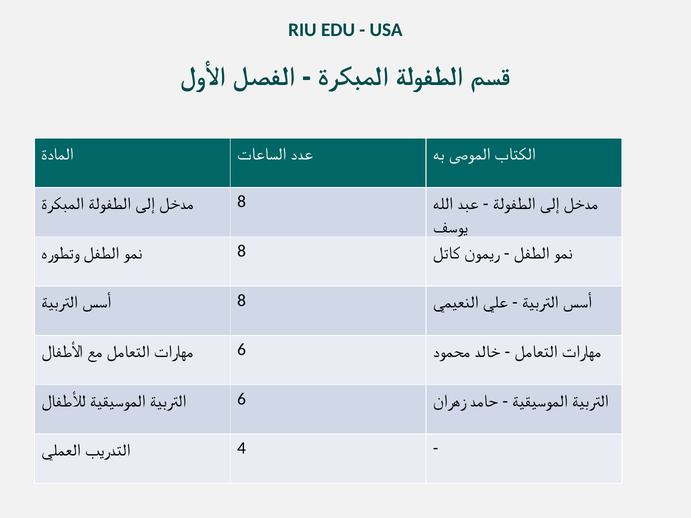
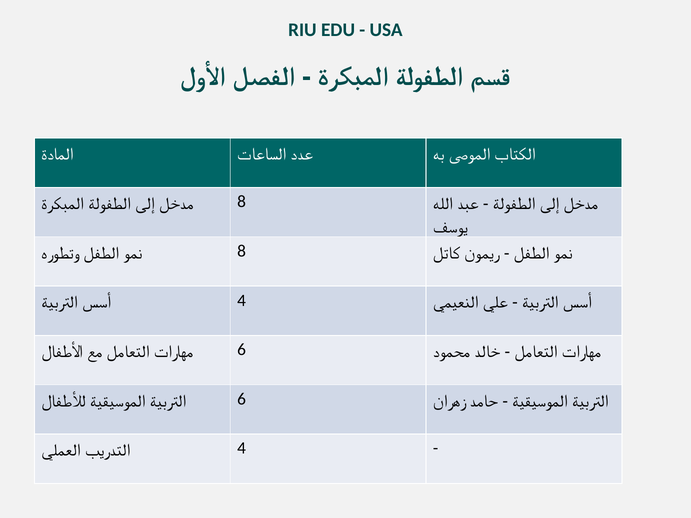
8 at (242, 300): 8 -> 4
